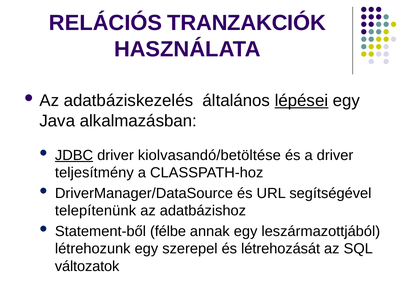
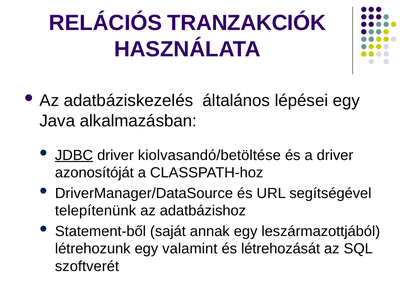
lépései underline: present -> none
teljesítmény: teljesítmény -> azonosítóját
félbe: félbe -> saját
szerepel: szerepel -> valamint
változatok: változatok -> szoftverét
